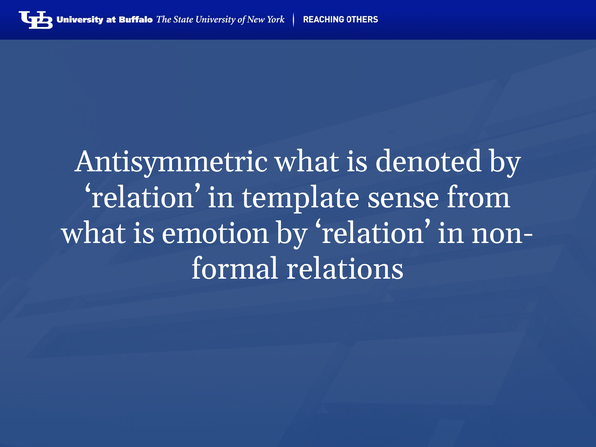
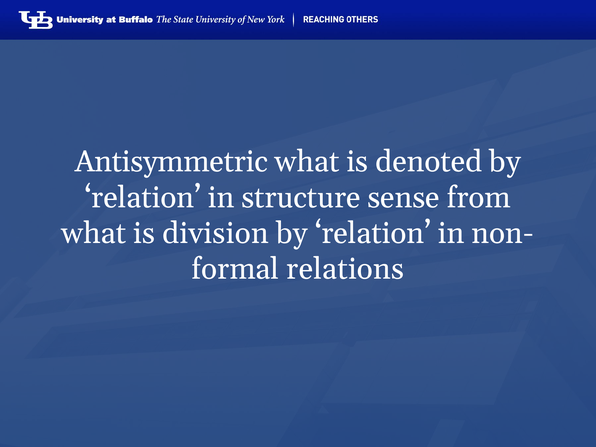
template: template -> structure
emotion: emotion -> division
